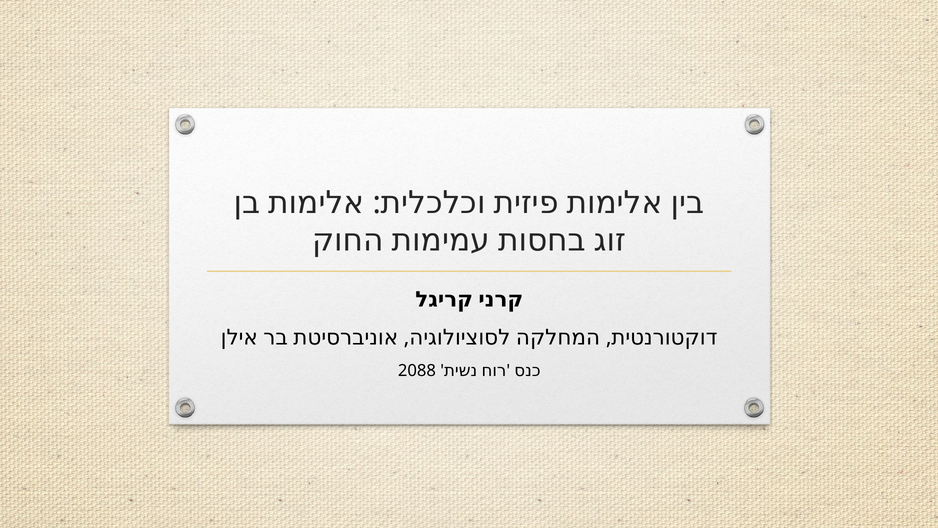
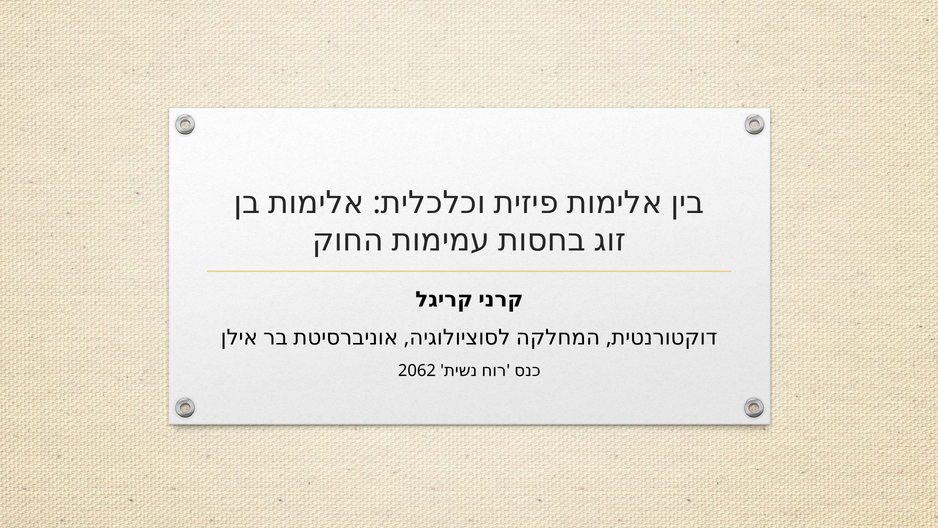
2088: 2088 -> 2062
